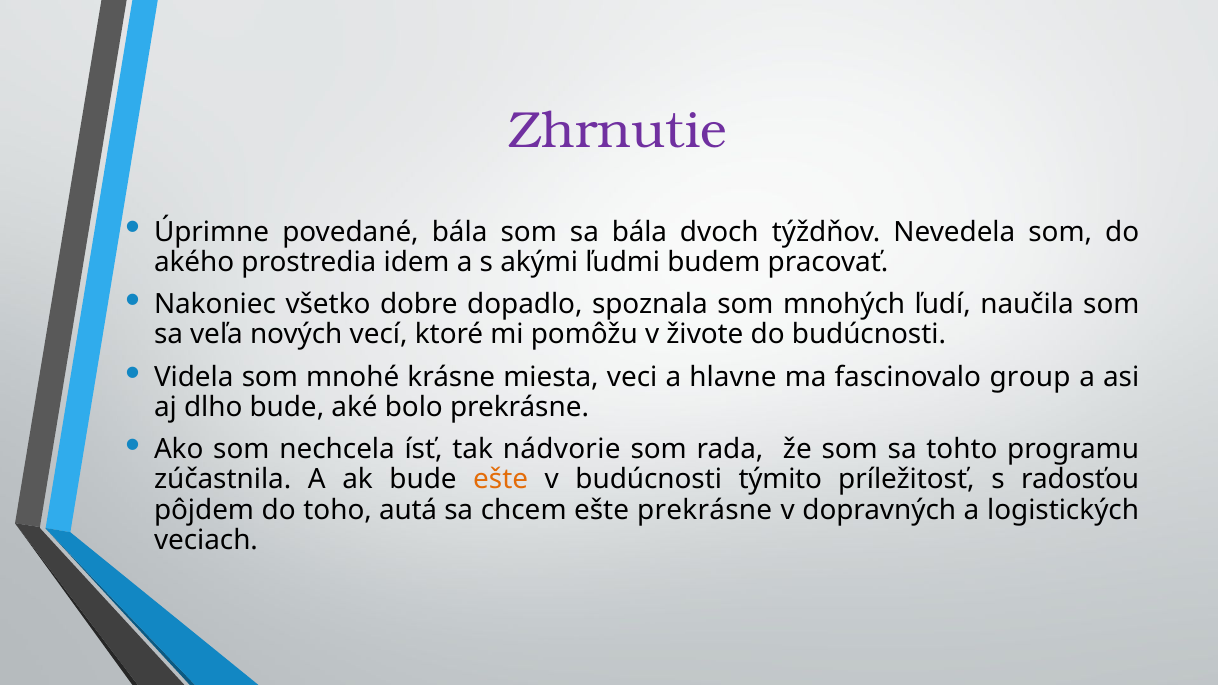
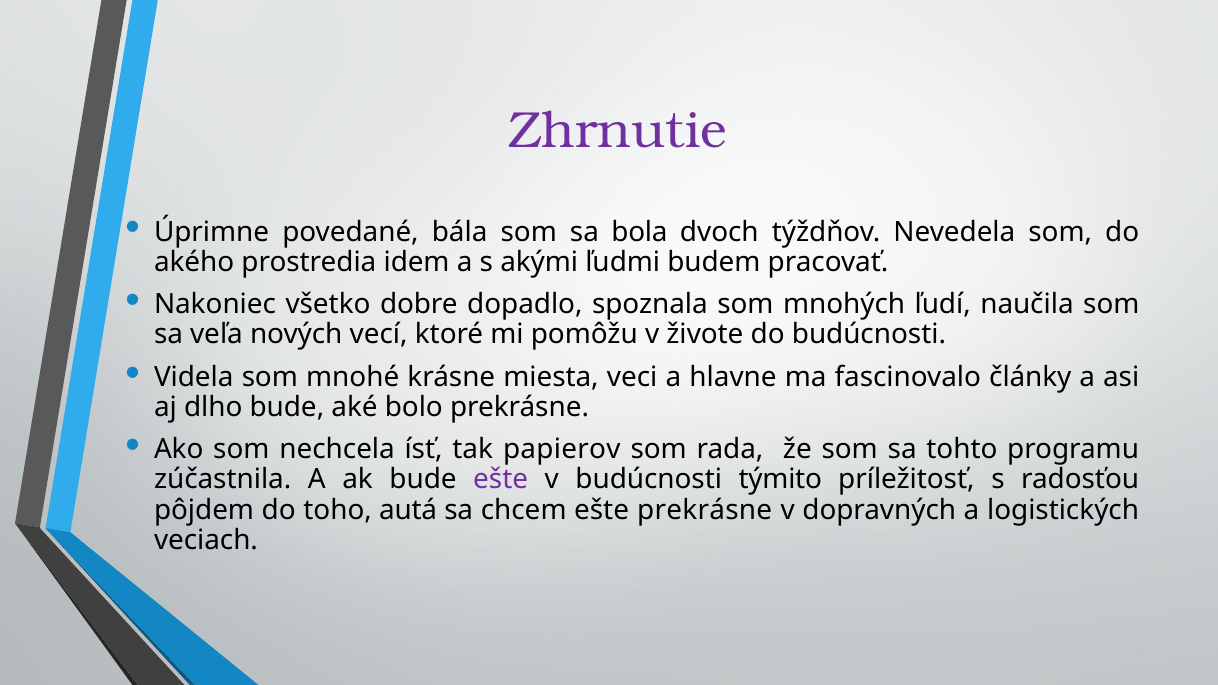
sa bála: bála -> bola
group: group -> články
nádvorie: nádvorie -> papierov
ešte at (501, 480) colour: orange -> purple
